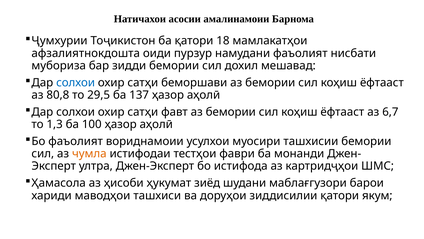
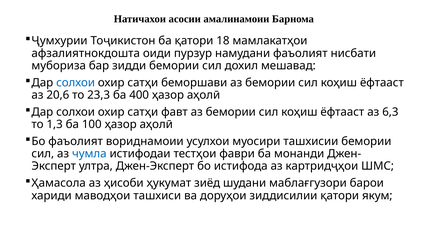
80,8: 80,8 -> 20,6
29,5: 29,5 -> 23,3
137: 137 -> 400
6,7: 6,7 -> 6,3
чумла colour: orange -> blue
